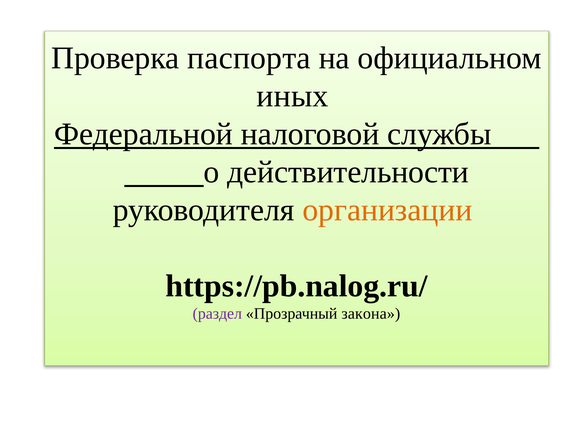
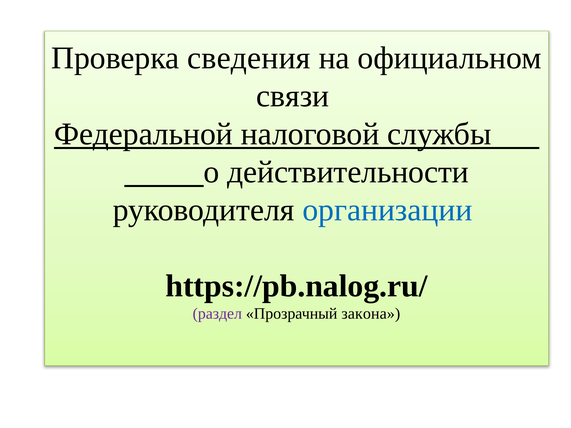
паспорта: паспорта -> сведения
иных: иных -> связи
организации colour: orange -> blue
